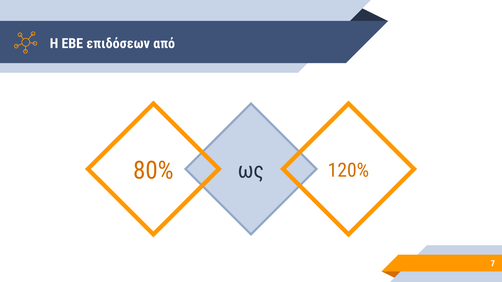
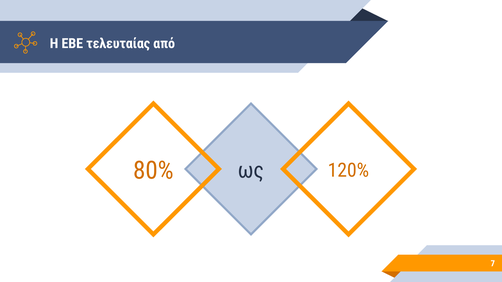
επιδόσεων: επιδόσεων -> τελευταίας
